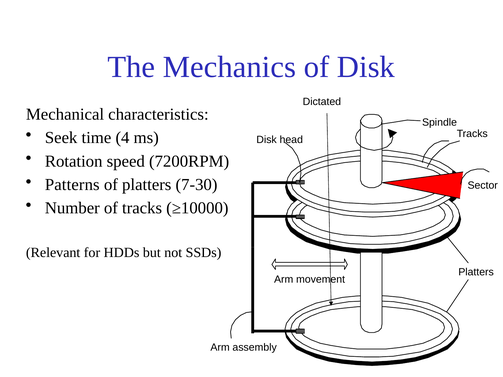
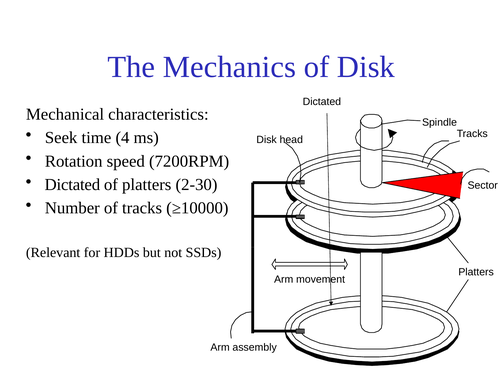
Patterns at (72, 185): Patterns -> Dictated
7-30: 7-30 -> 2-30
